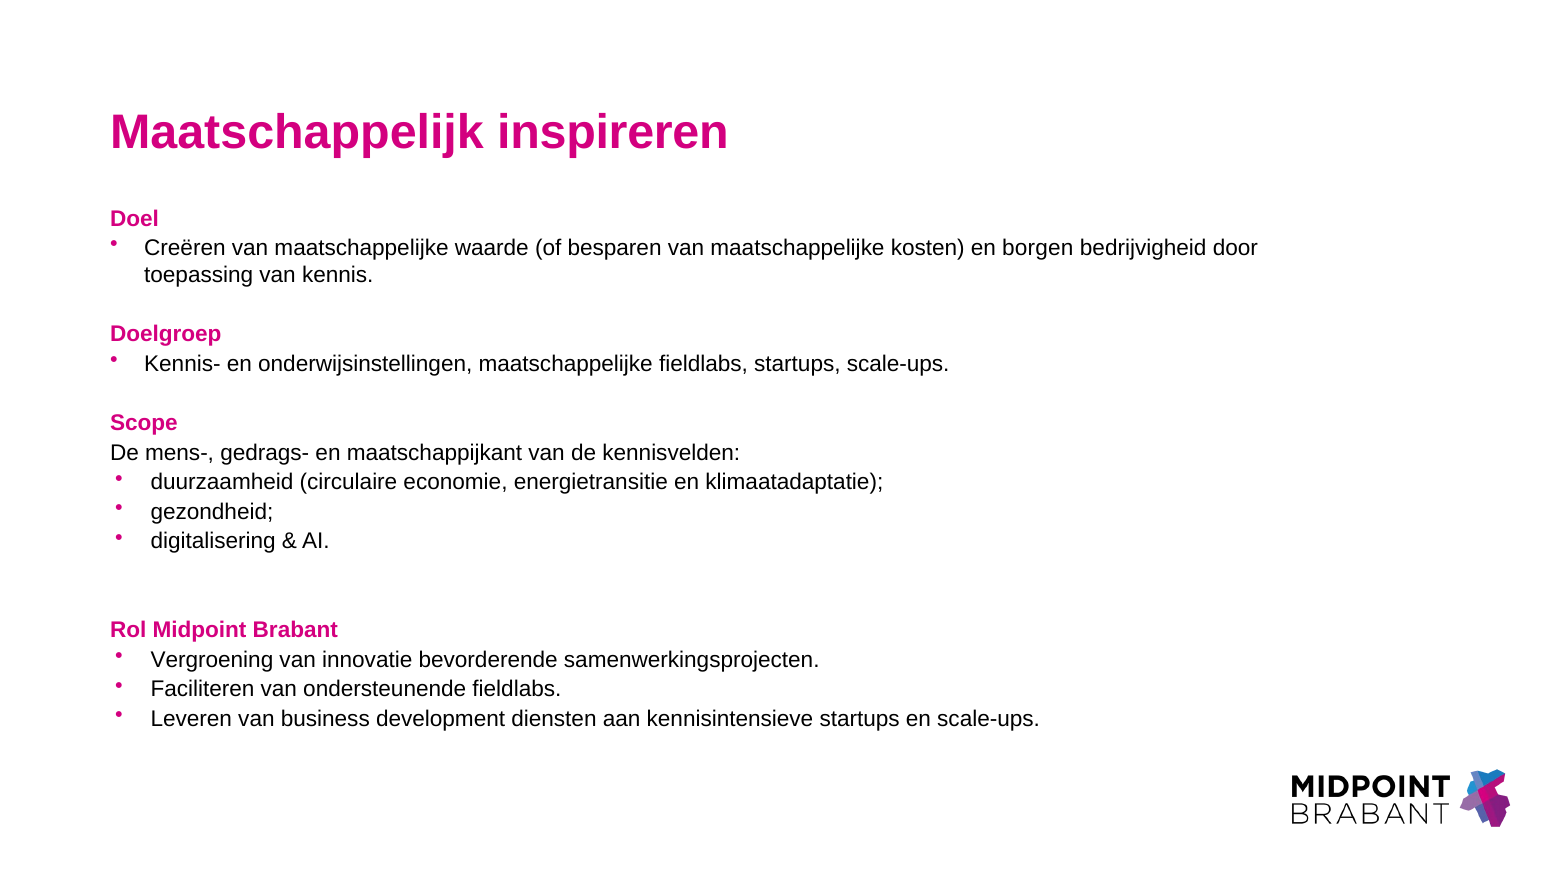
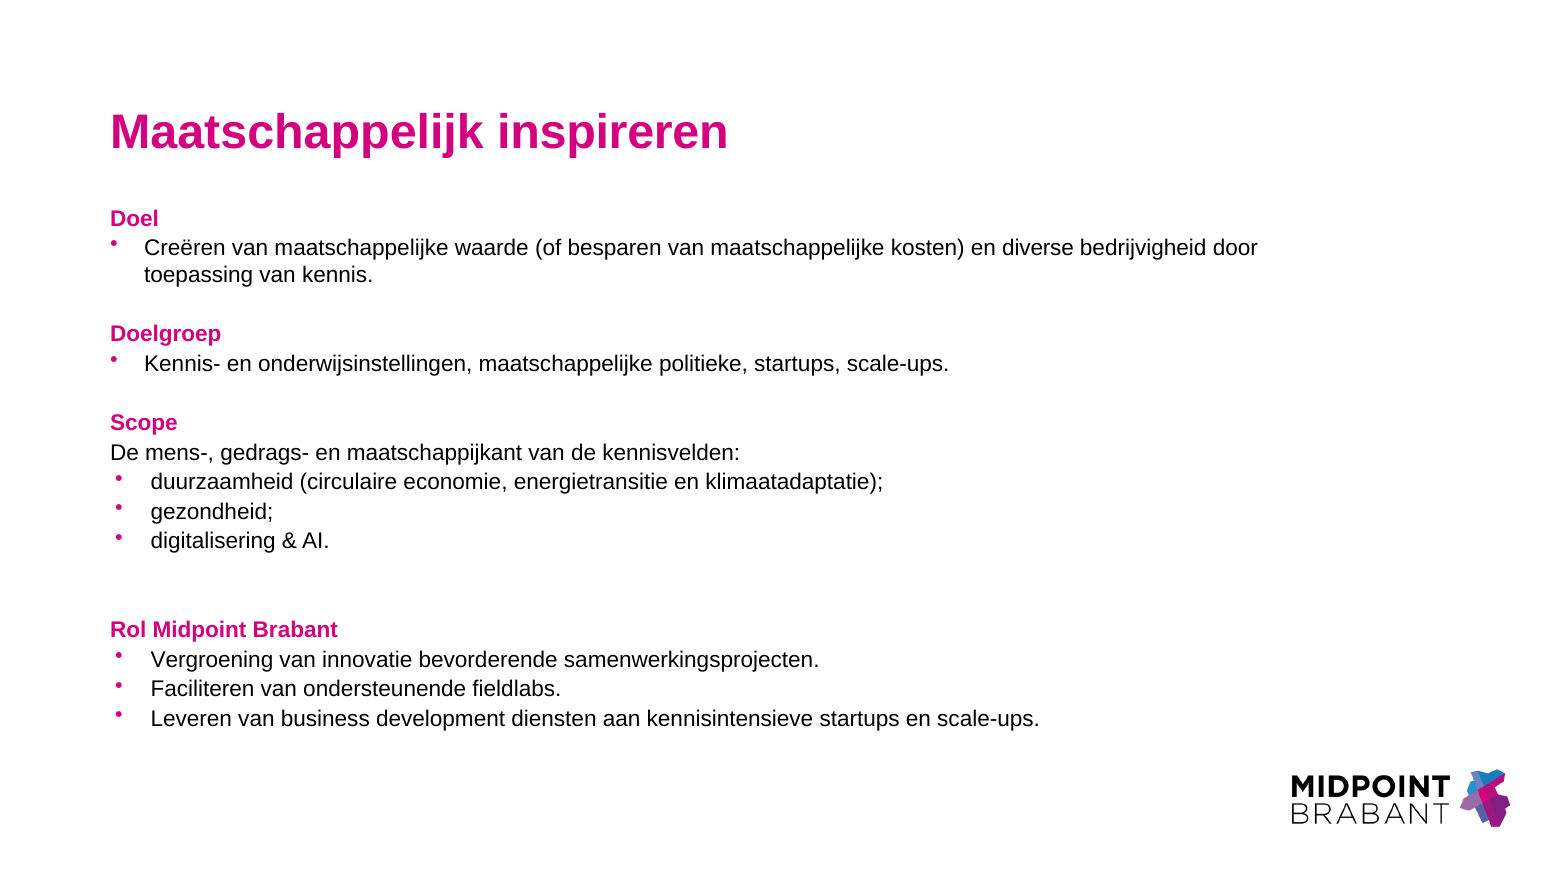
borgen: borgen -> diverse
maatschappelijke fieldlabs: fieldlabs -> politieke
